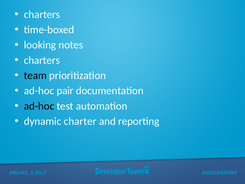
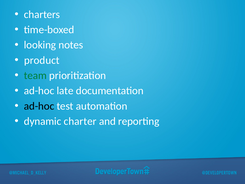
charters at (42, 60): charters -> product
team colour: black -> green
pair: pair -> late
